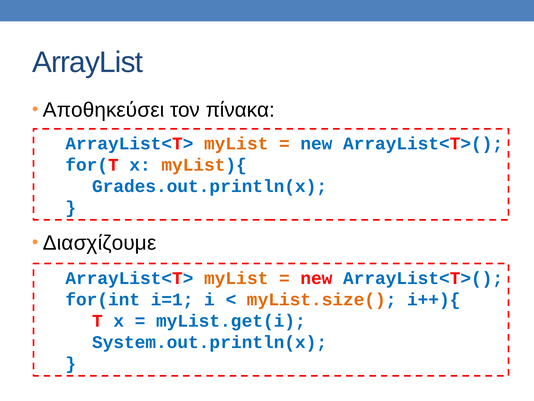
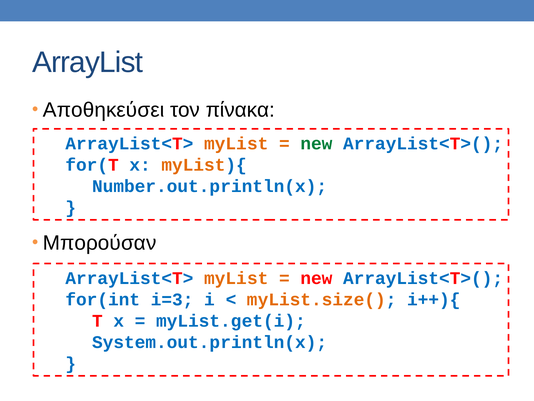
new at (316, 143) colour: blue -> green
Grades.out.println(x: Grades.out.println(x -> Number.out.println(x
Διασχίζουμε: Διασχίζουμε -> Μπορούσαν
i=1: i=1 -> i=3
